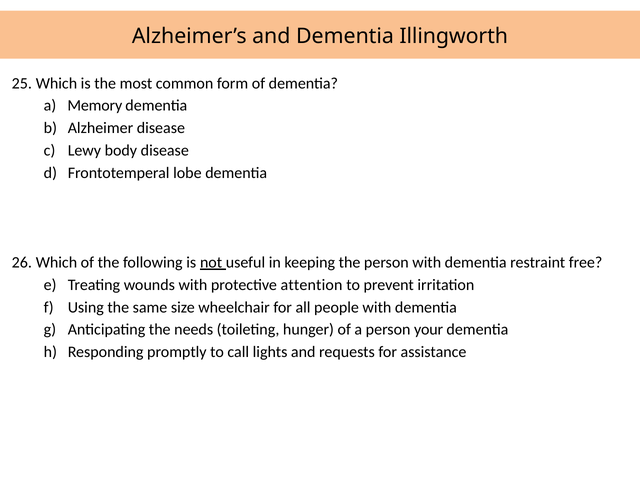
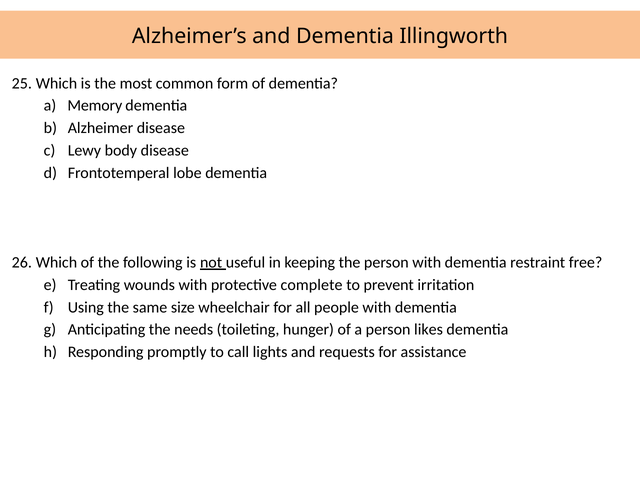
attention: attention -> complete
your: your -> likes
